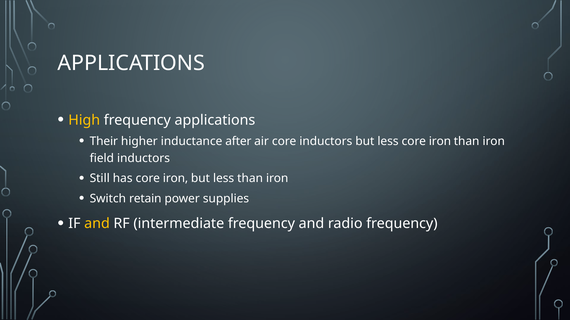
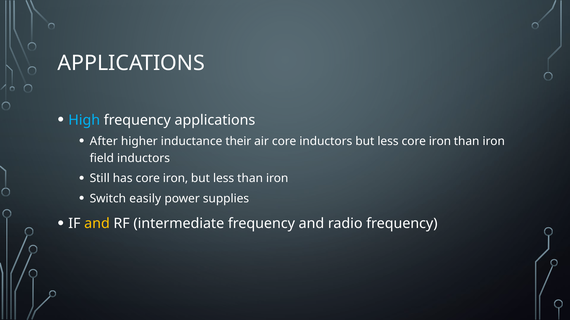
High colour: yellow -> light blue
Their: Their -> After
after: after -> their
retain: retain -> easily
